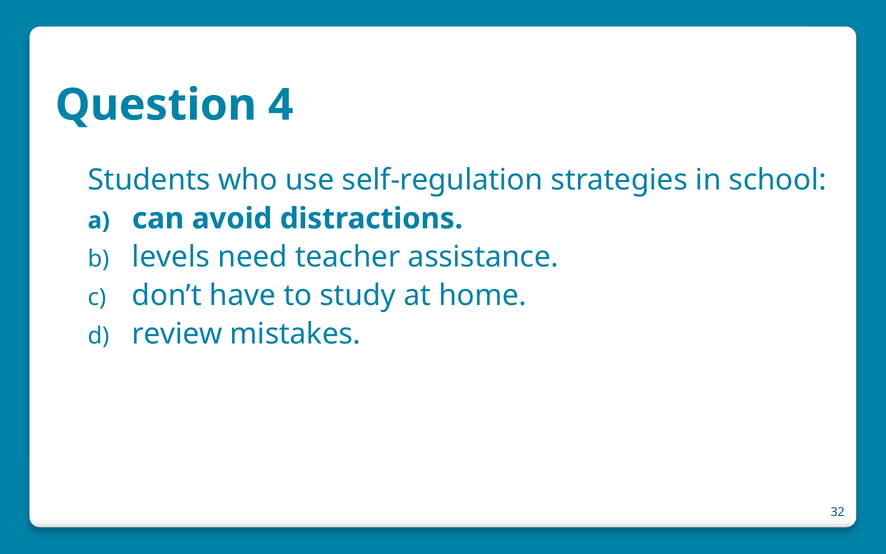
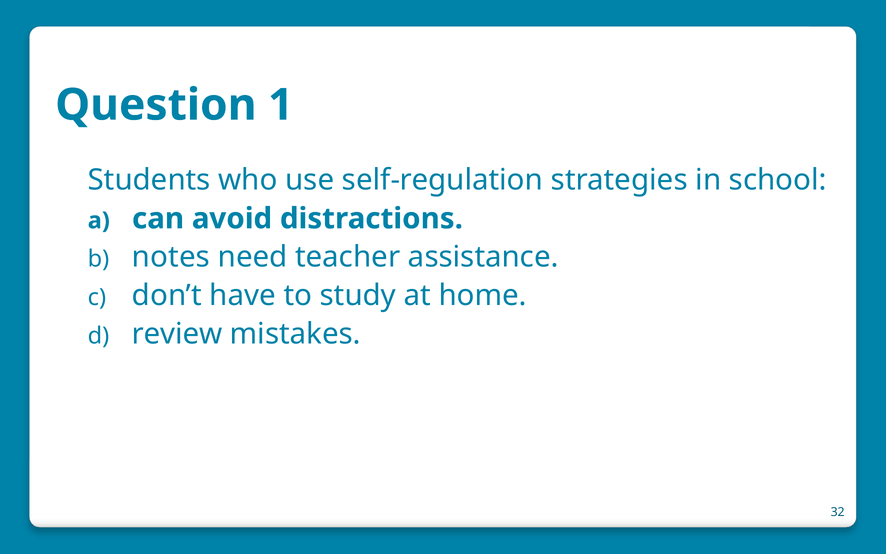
4: 4 -> 1
levels: levels -> notes
